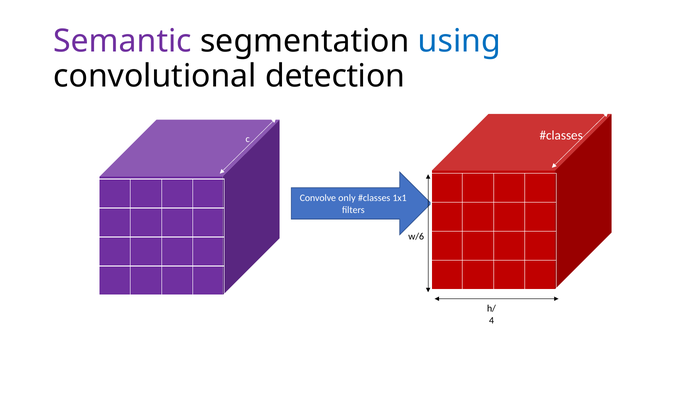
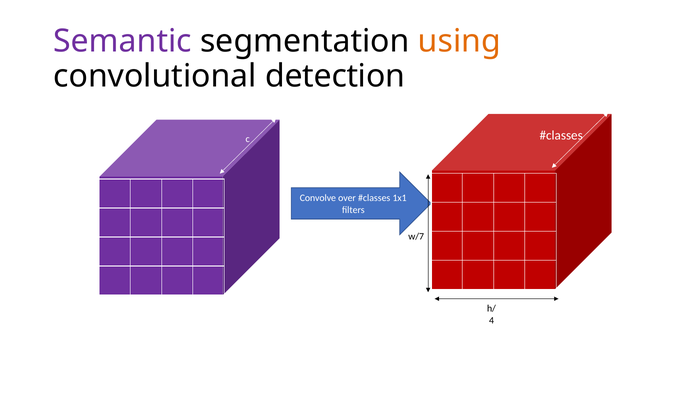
using colour: blue -> orange
only: only -> over
w/6: w/6 -> w/7
